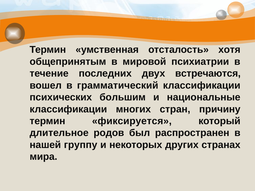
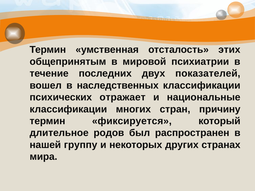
хотя: хотя -> этих
встречаются: встречаются -> показателей
грамматический: грамматический -> наследственных
большим: большим -> отражает
